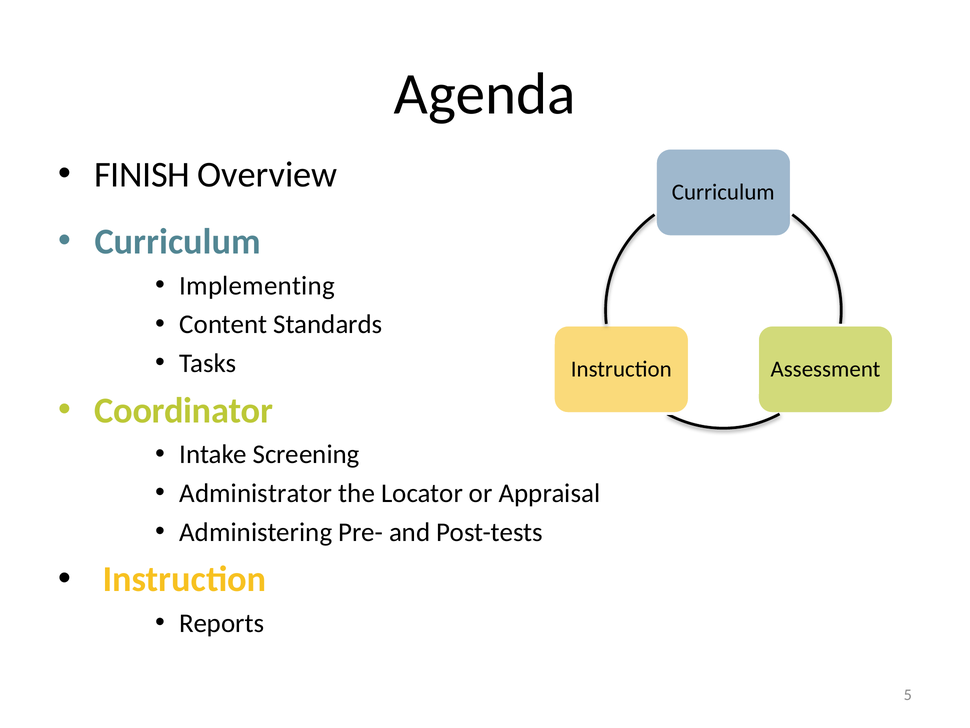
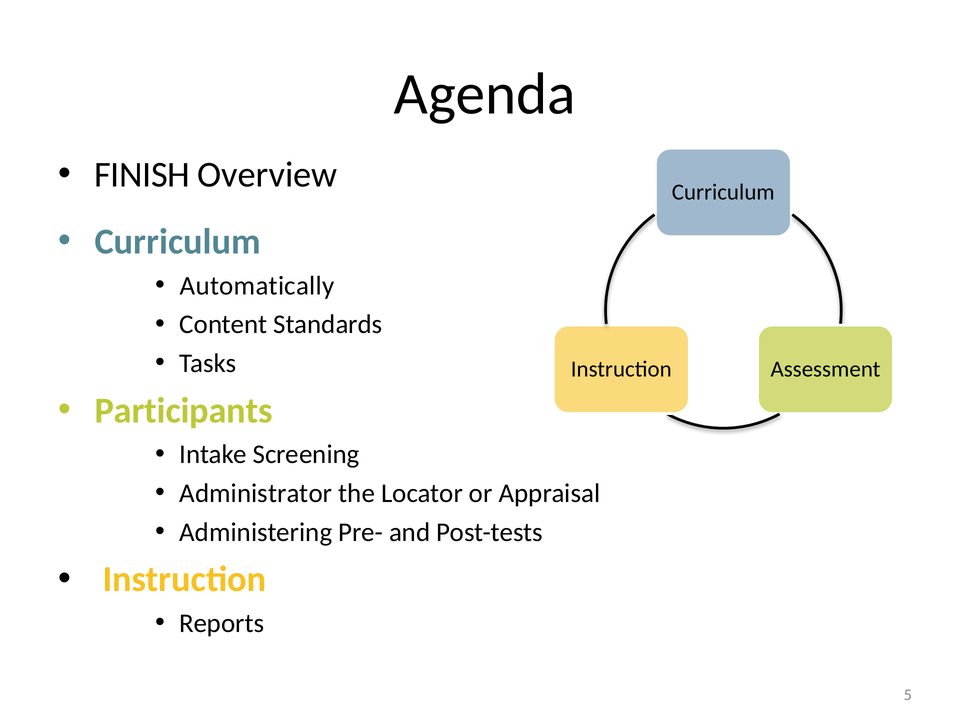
Implementing: Implementing -> Automatically
Coordinator: Coordinator -> Participants
